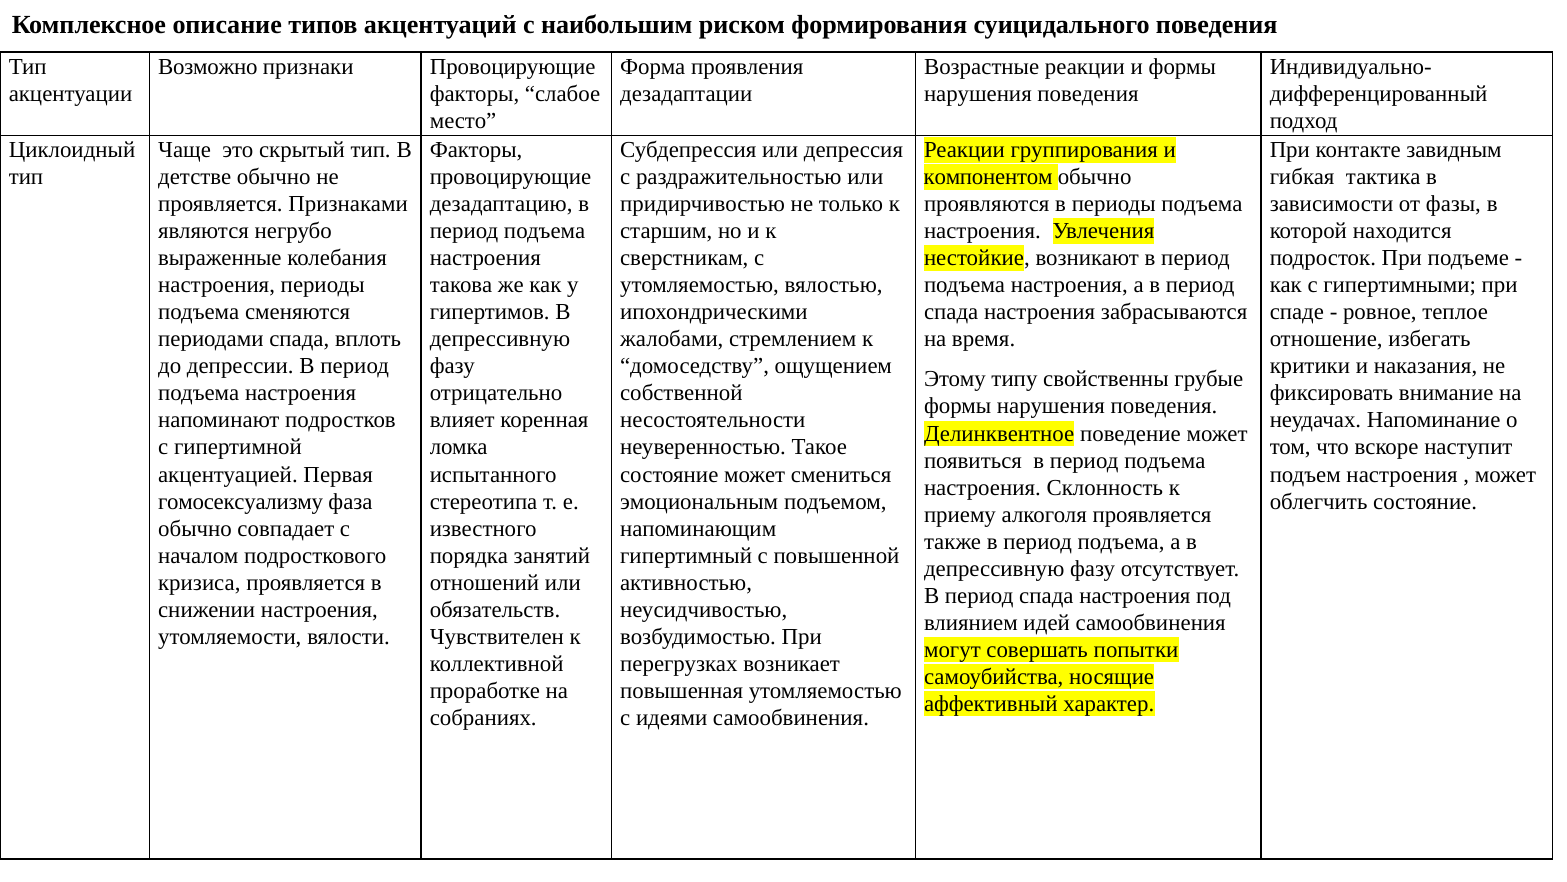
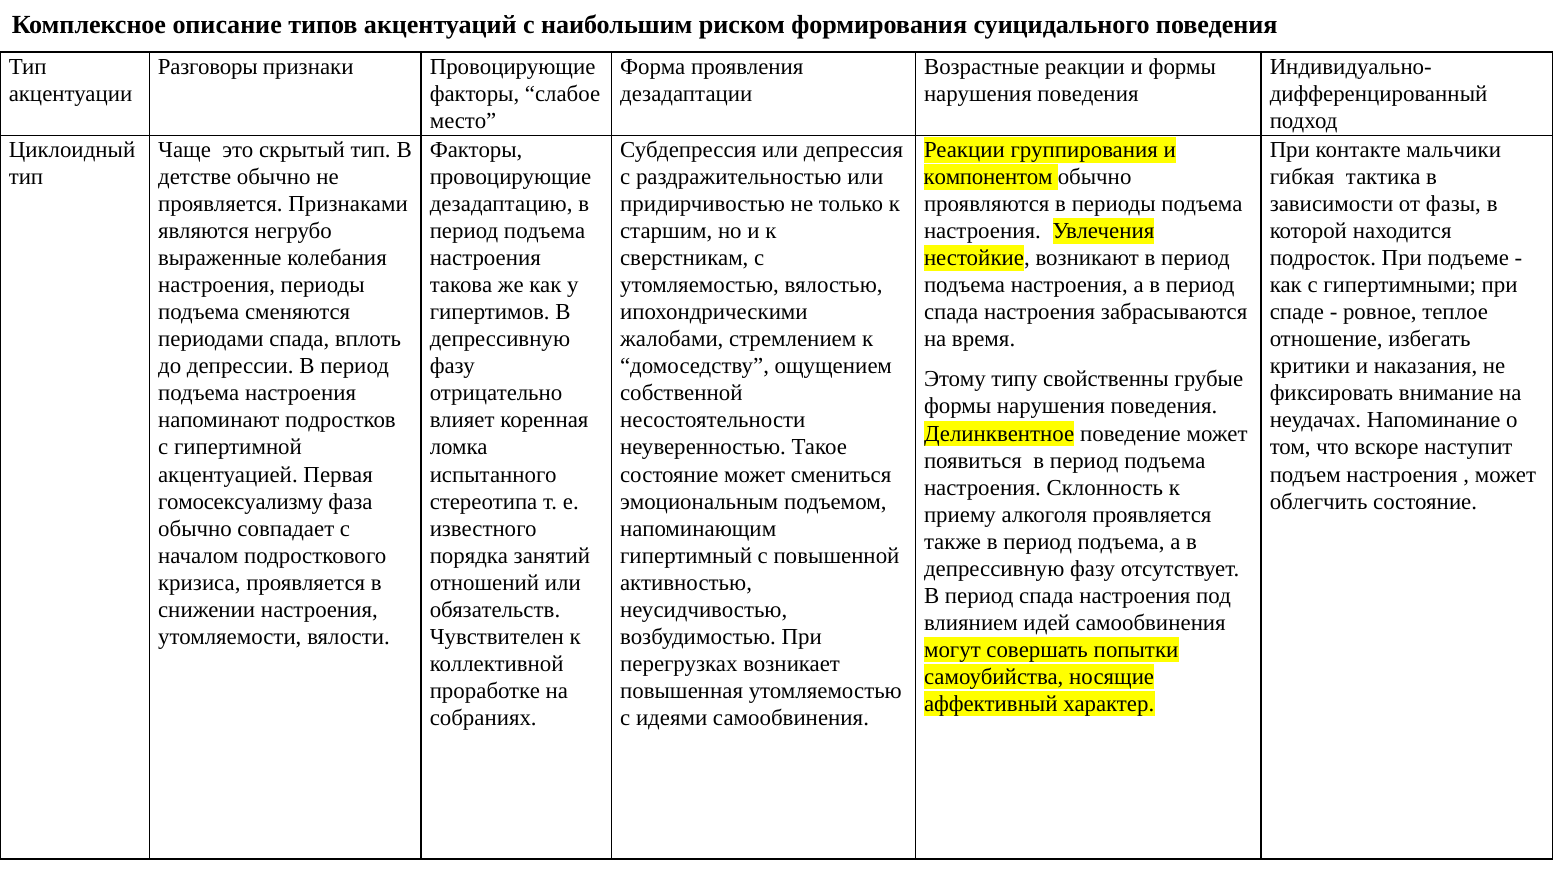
Возможно: Возможно -> Разговоры
завидным: завидным -> мальчики
